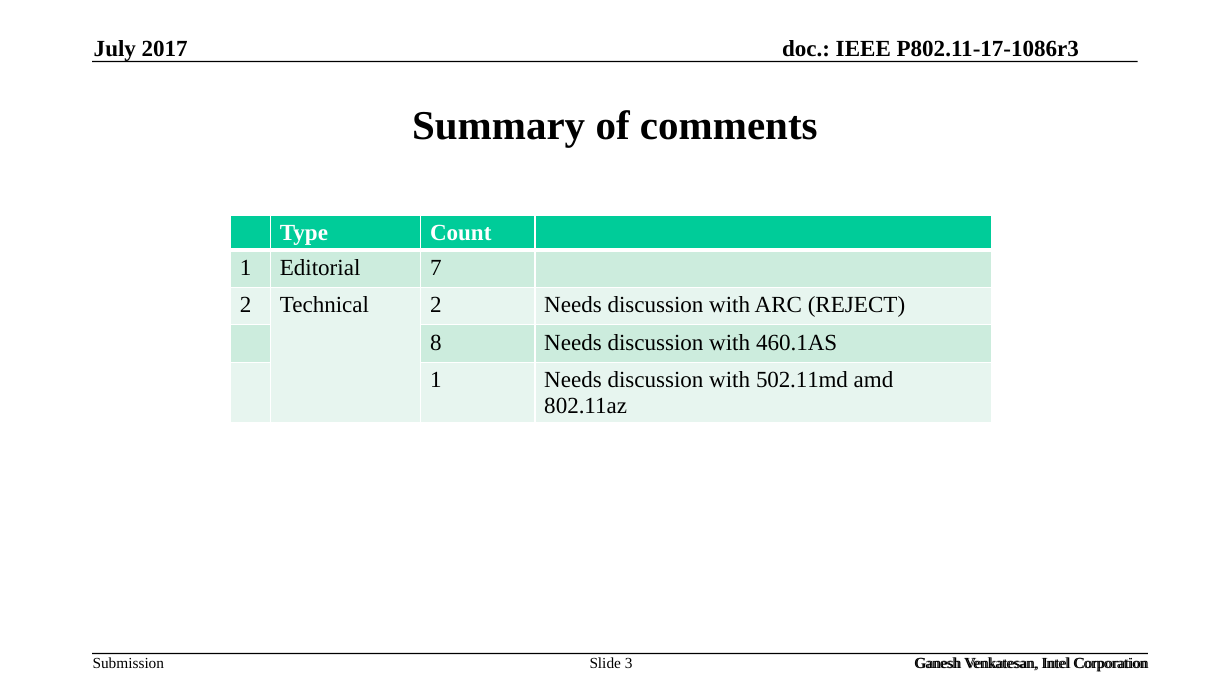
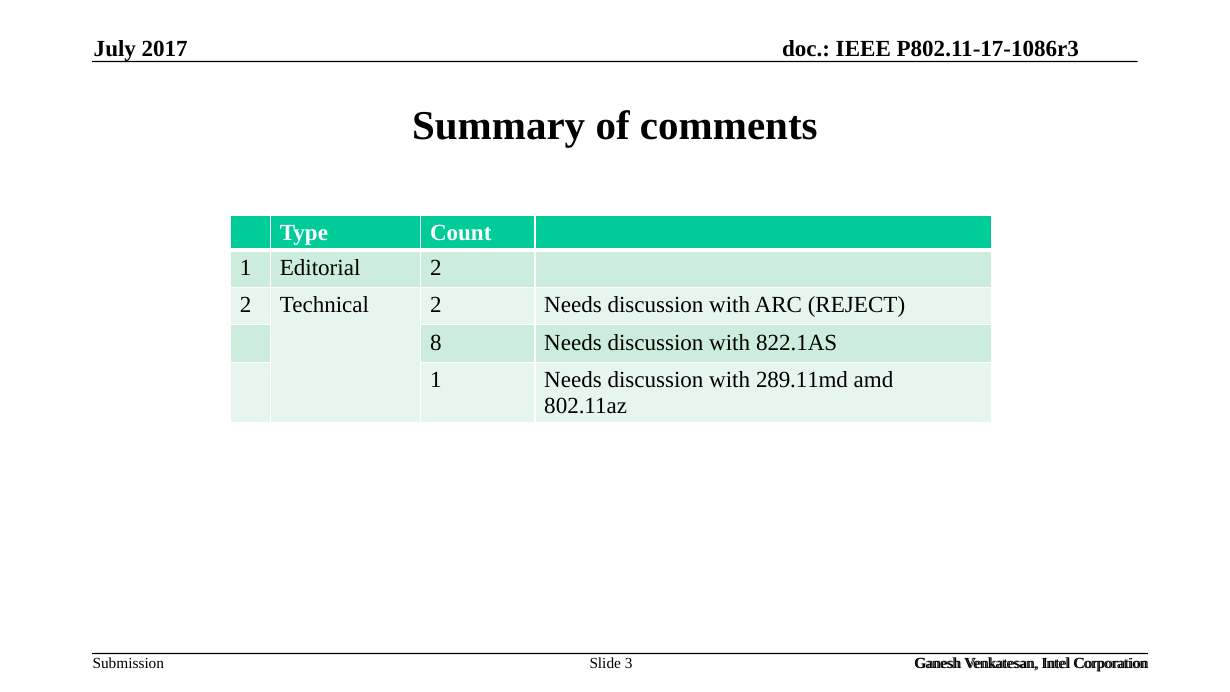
Editorial 7: 7 -> 2
460.1AS: 460.1AS -> 822.1AS
502.11md: 502.11md -> 289.11md
